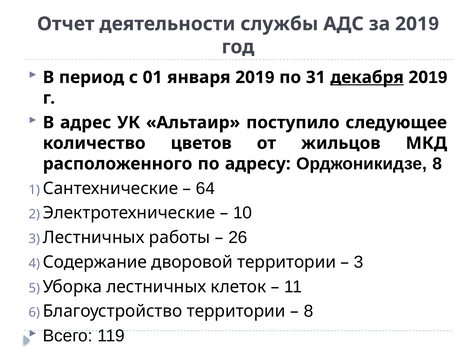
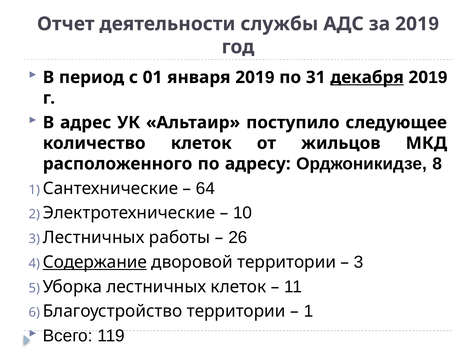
количество цветов: цветов -> клеток
Содержание underline: none -> present
8 at (309, 311): 8 -> 1
